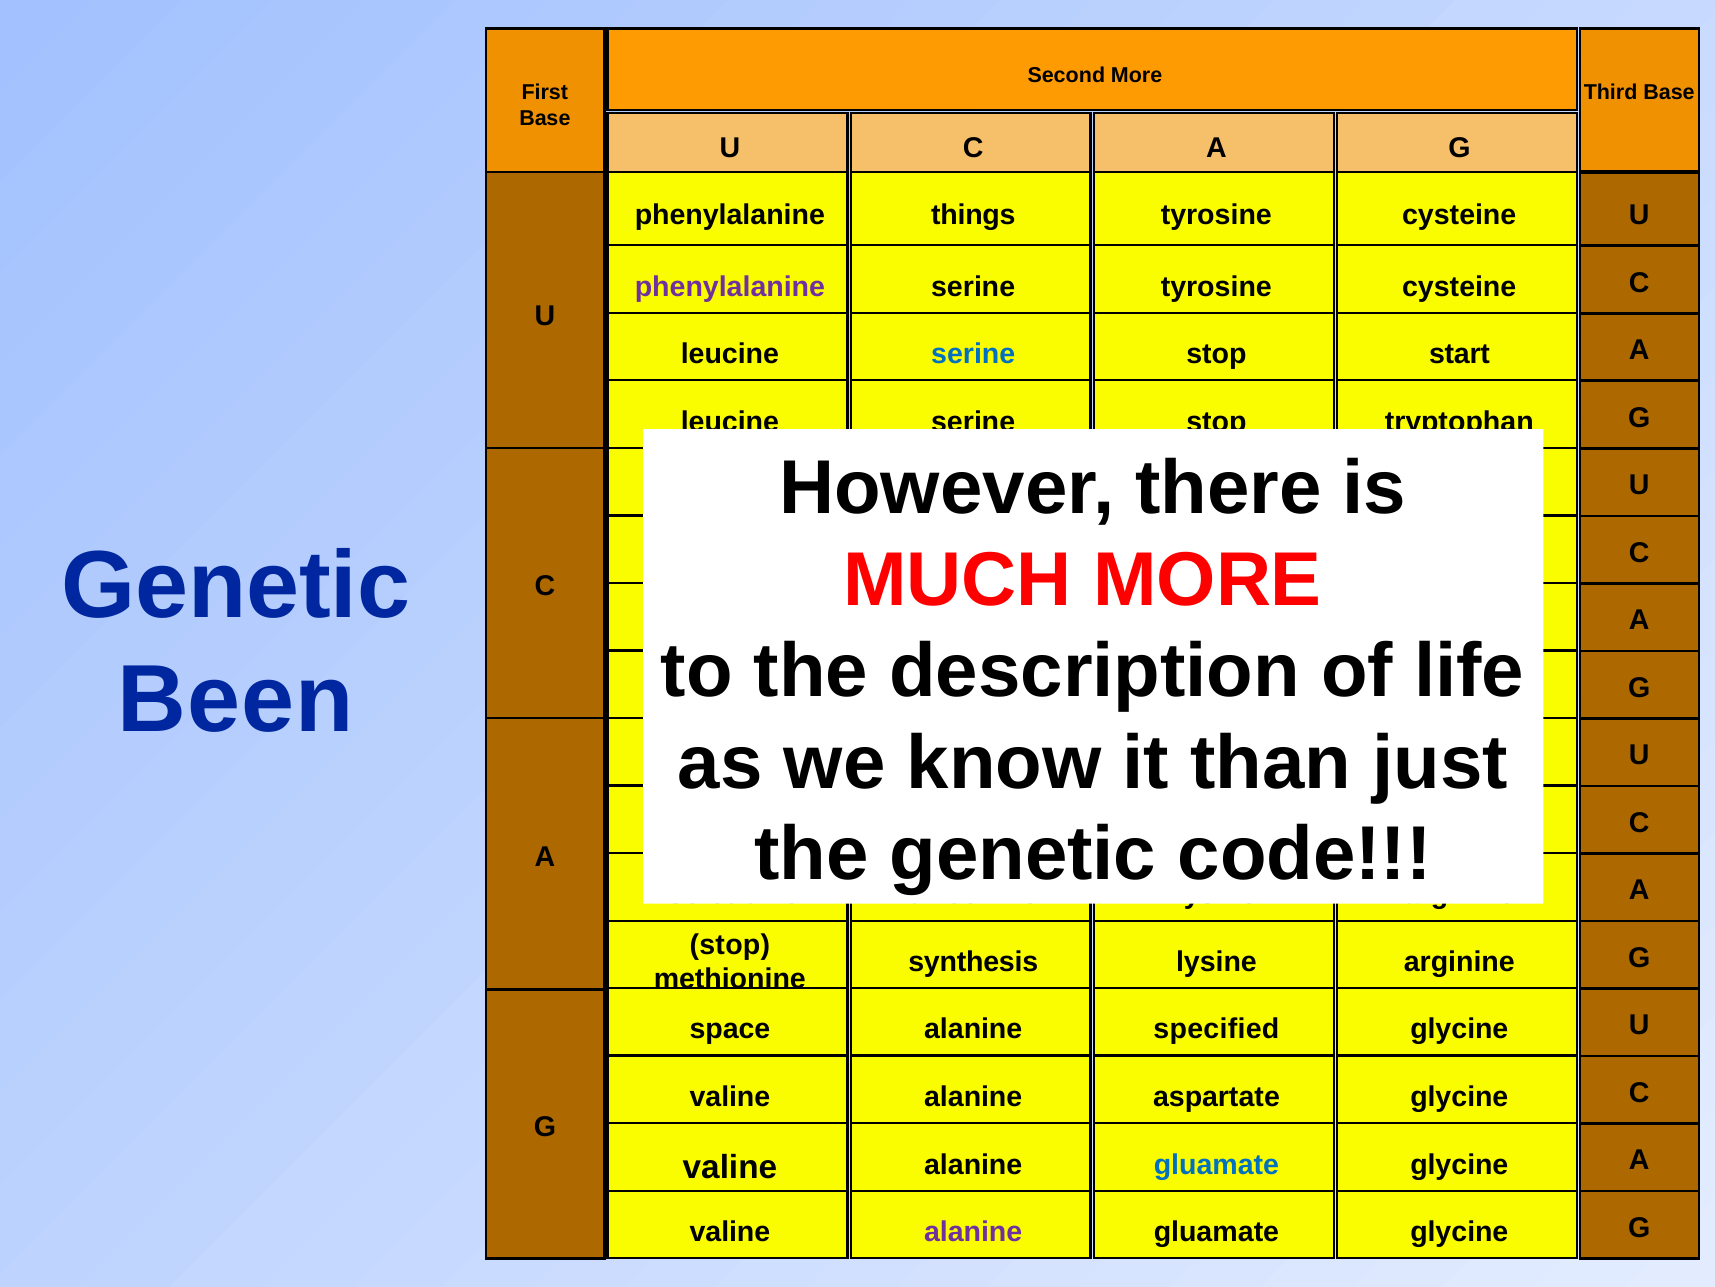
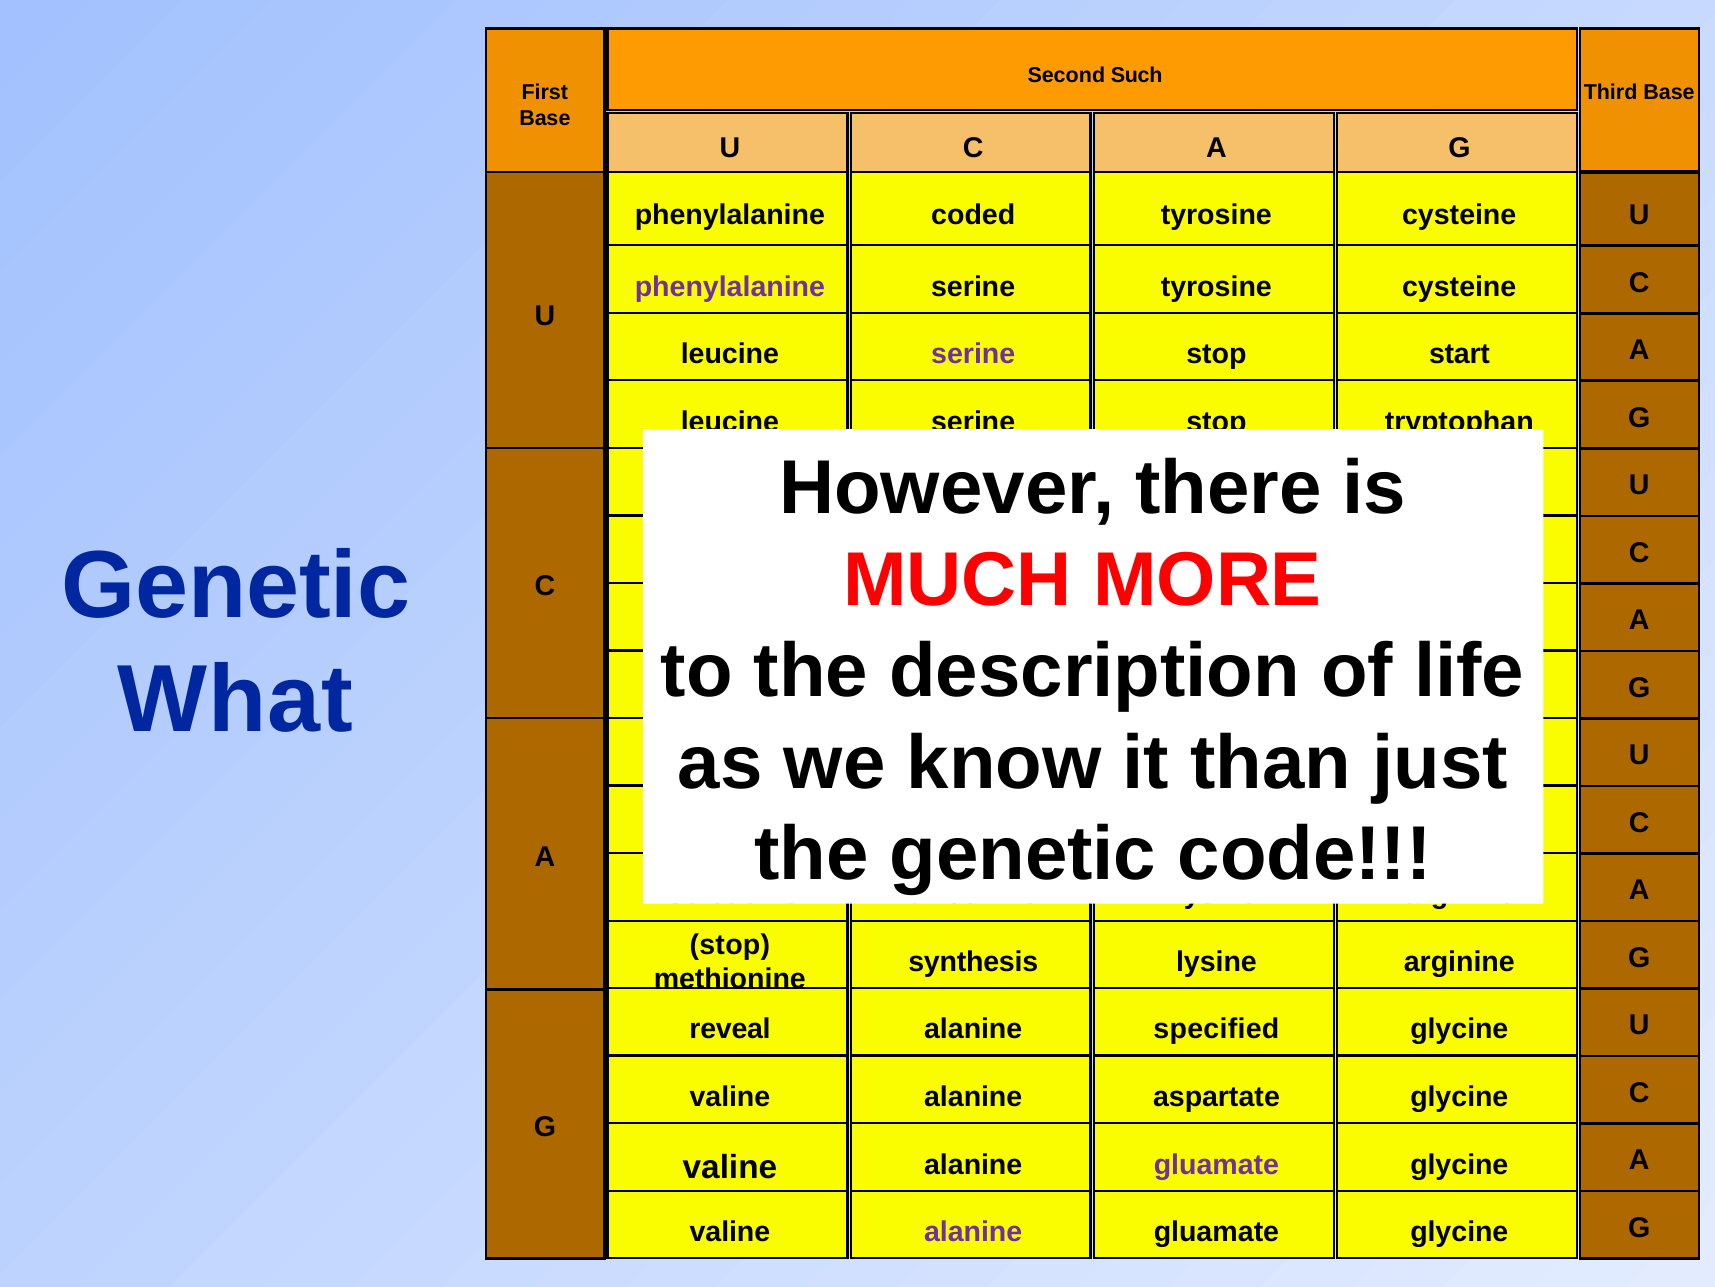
Second More: More -> Such
things: things -> coded
serine at (973, 354) colour: blue -> purple
Been: Been -> What
space: space -> reveal
gluamate at (1216, 1164) colour: blue -> purple
